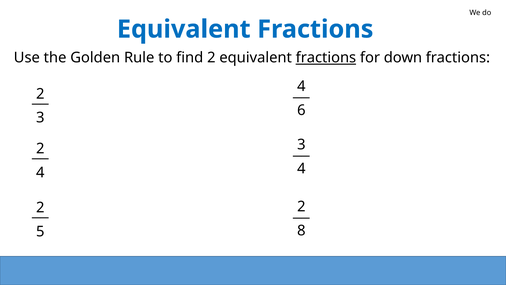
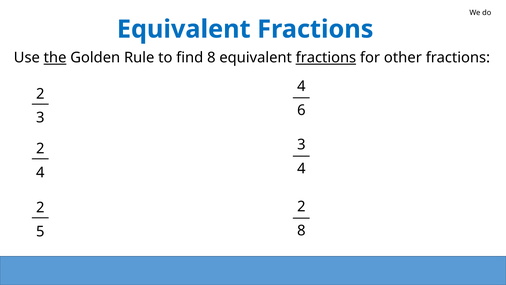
the underline: none -> present
find 2: 2 -> 8
down: down -> other
